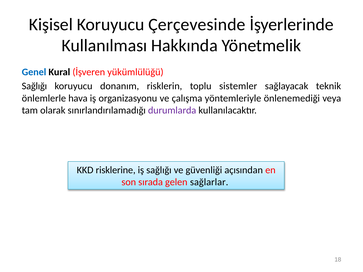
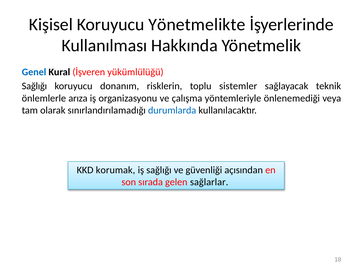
Çerçevesinde: Çerçevesinde -> Yönetmelikte
hava: hava -> arıza
durumlarda colour: purple -> blue
risklerine: risklerine -> korumak
